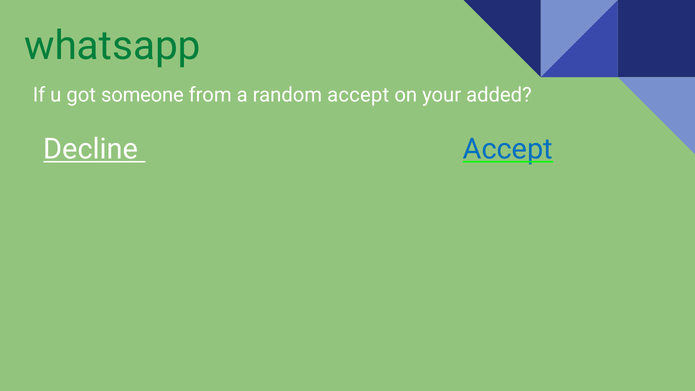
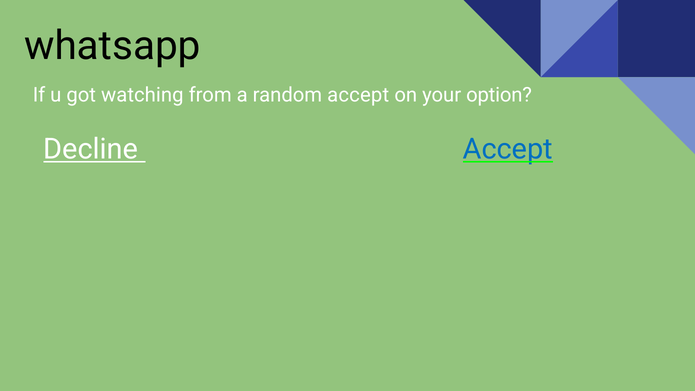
whatsapp colour: green -> black
someone: someone -> watching
added: added -> option
